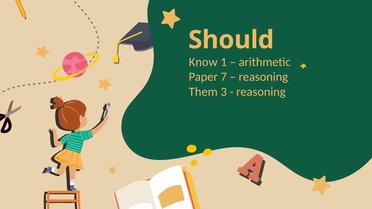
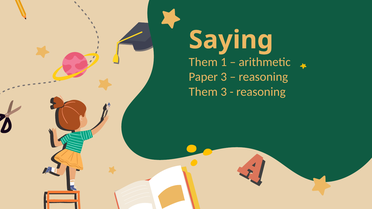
Should: Should -> Saying
Know at (203, 62): Know -> Them
Paper 7: 7 -> 3
